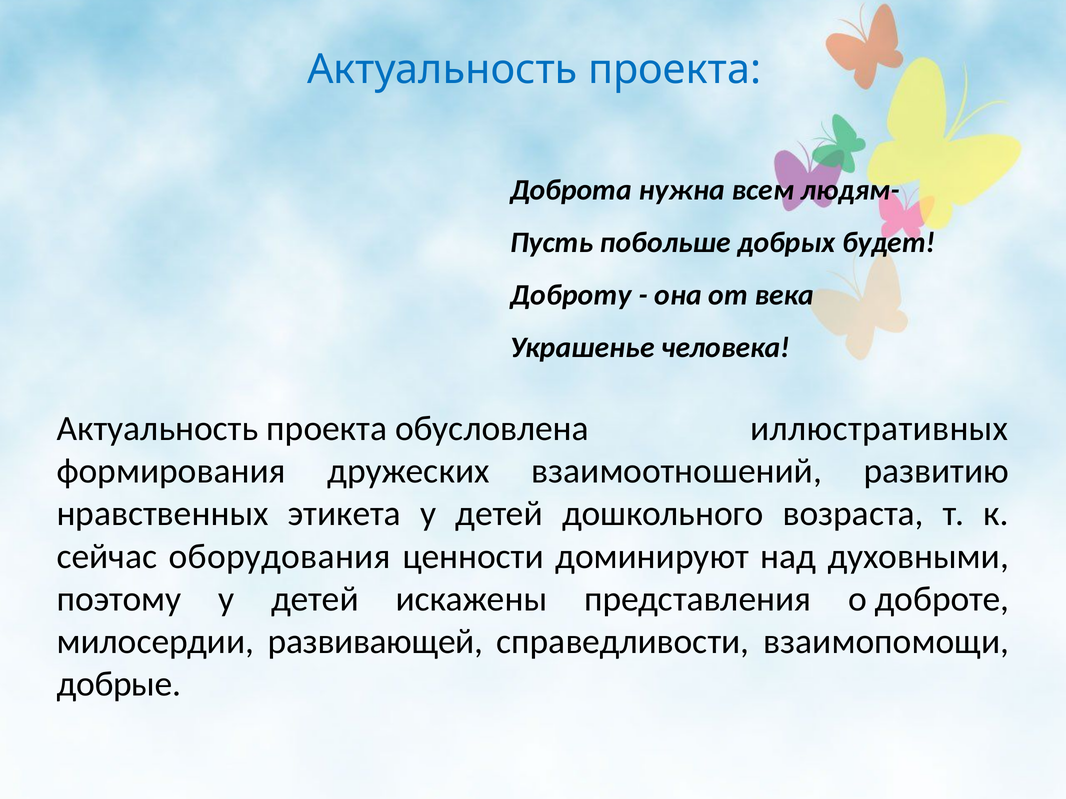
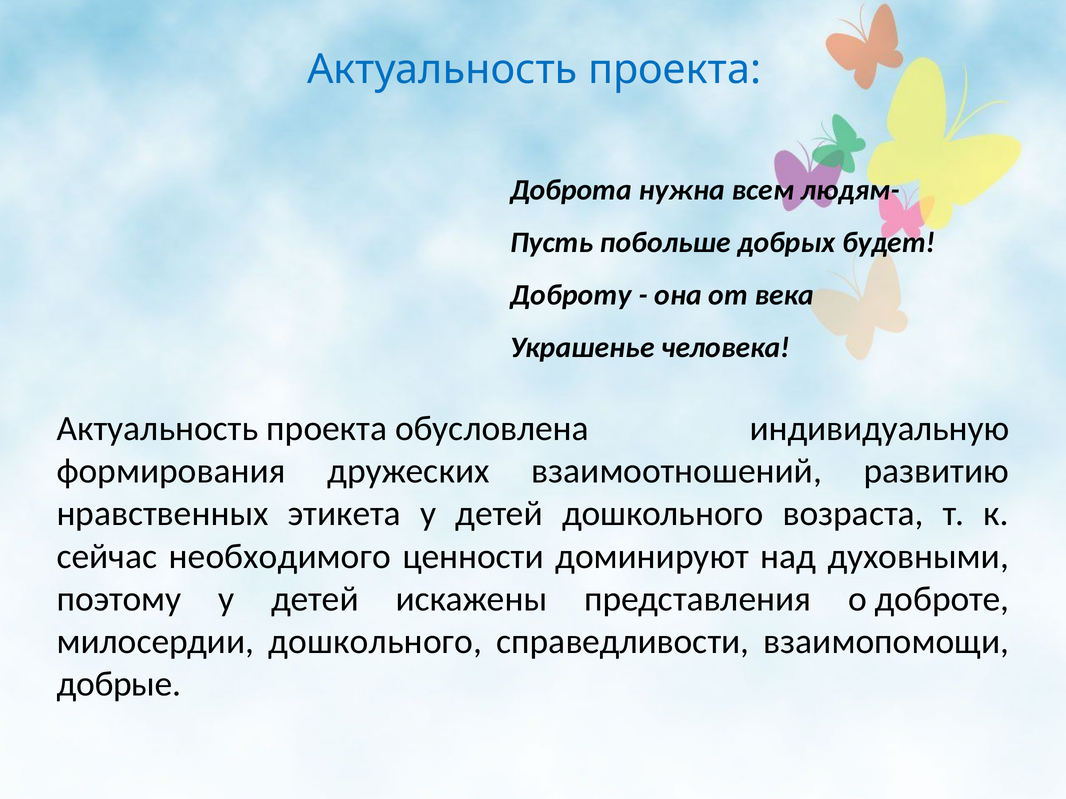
иллюстративных: иллюстративных -> индивидуальную
оборудования: оборудования -> необходимого
милосердии развивающей: развивающей -> дошкольного
